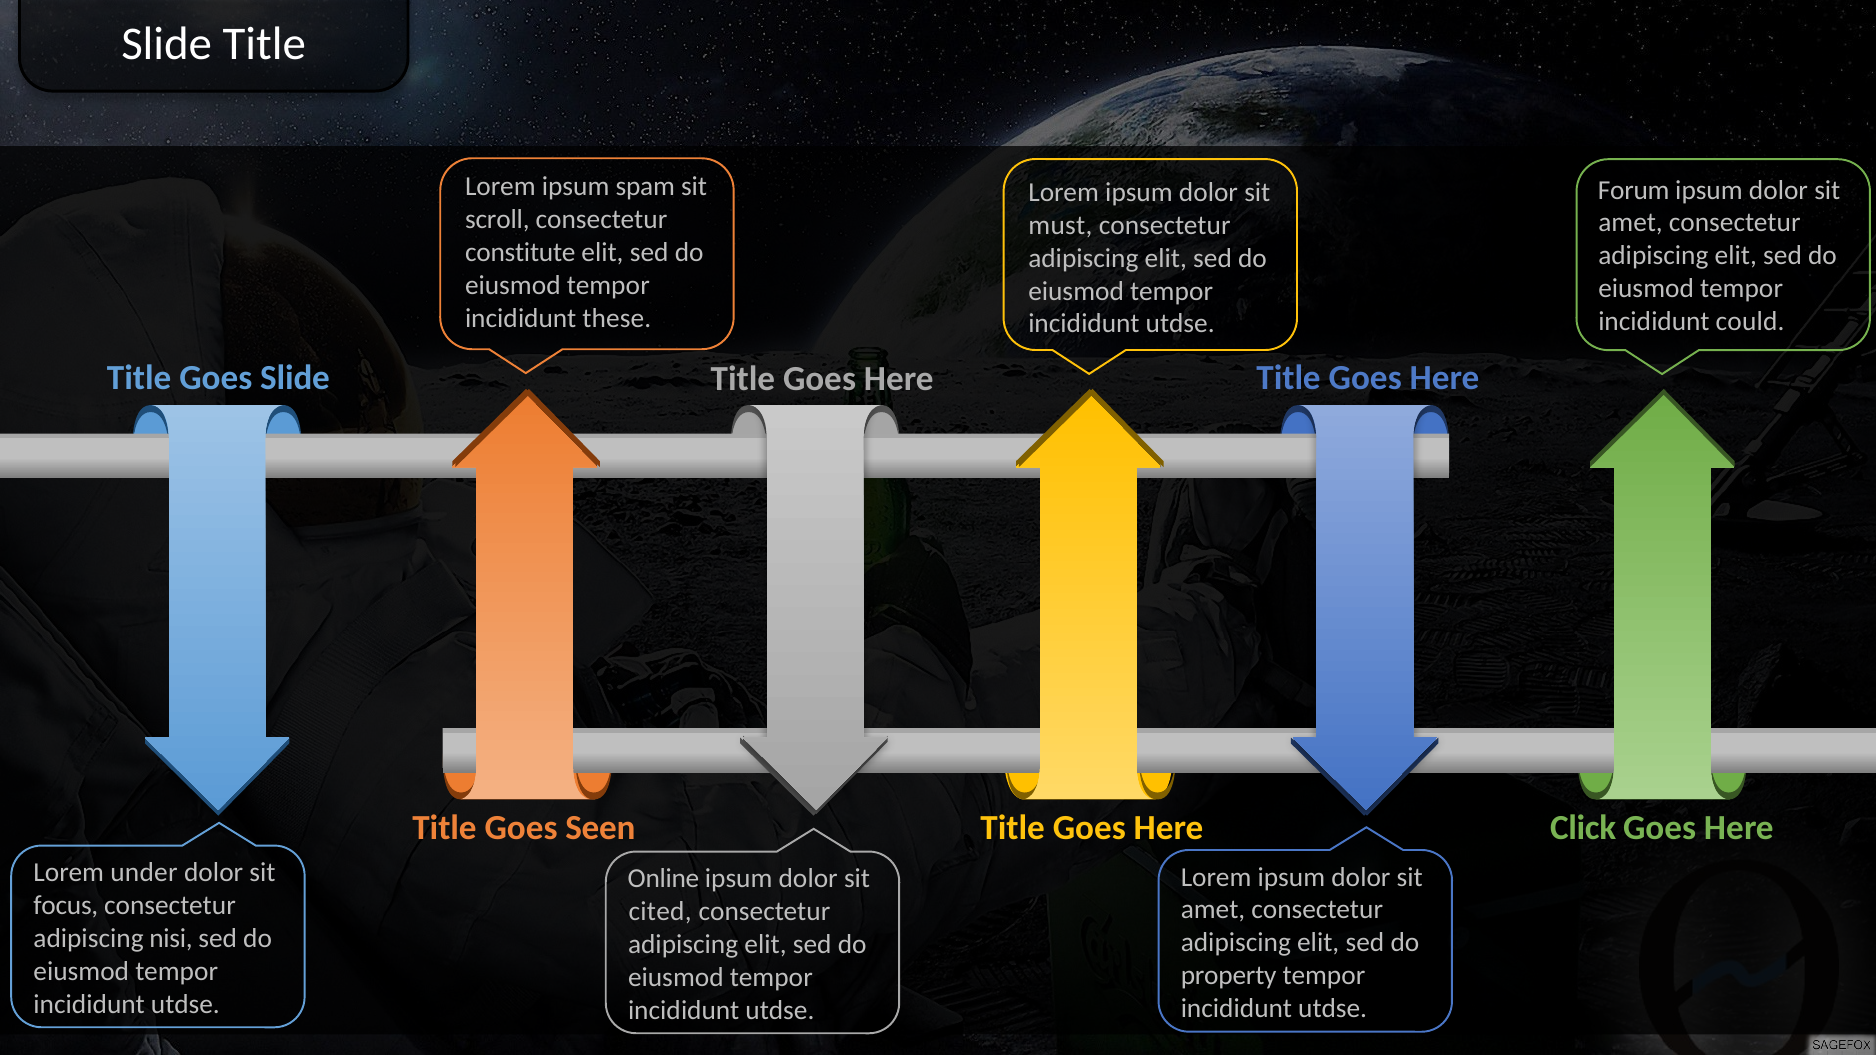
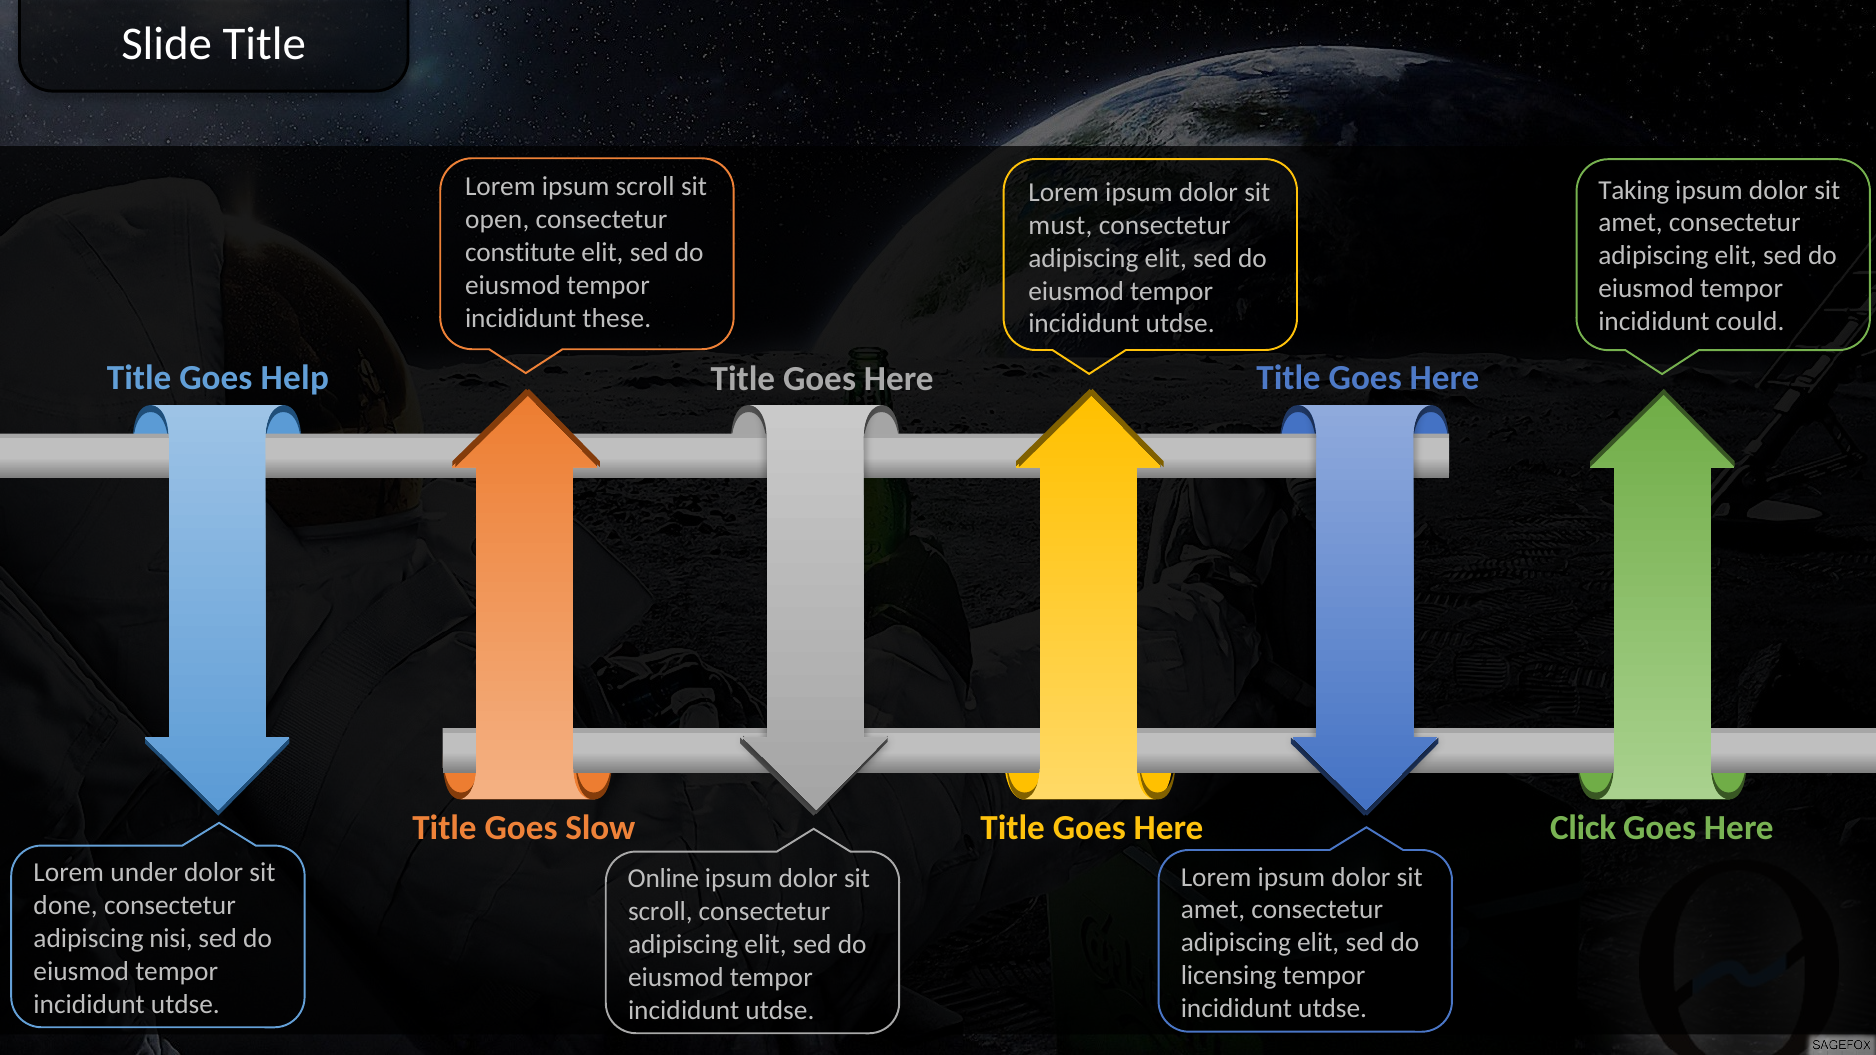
ipsum spam: spam -> scroll
Forum: Forum -> Taking
scroll: scroll -> open
Goes Slide: Slide -> Help
Seen: Seen -> Slow
focus: focus -> done
cited at (660, 912): cited -> scroll
property: property -> licensing
